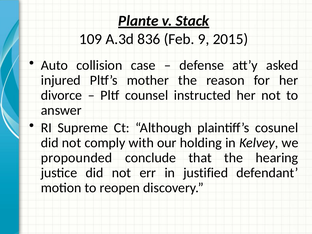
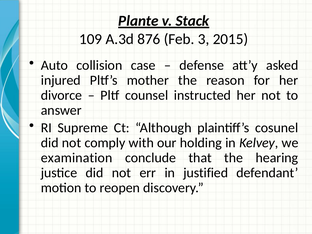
836: 836 -> 876
9: 9 -> 3
propounded: propounded -> examination
